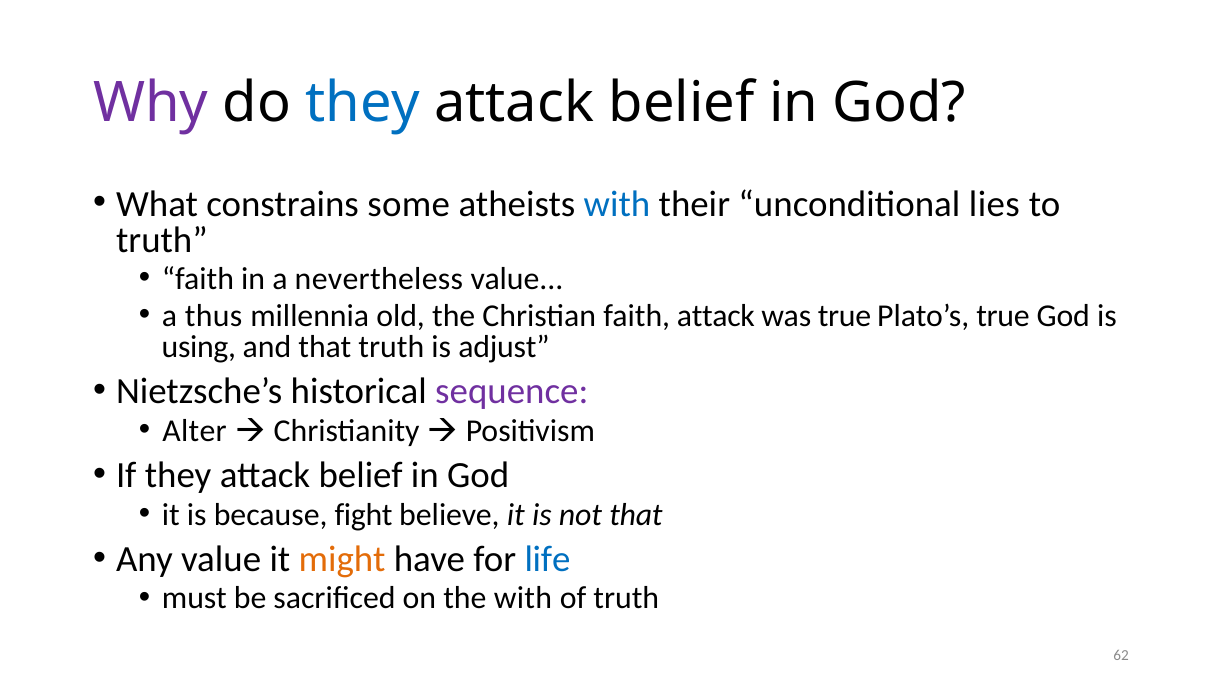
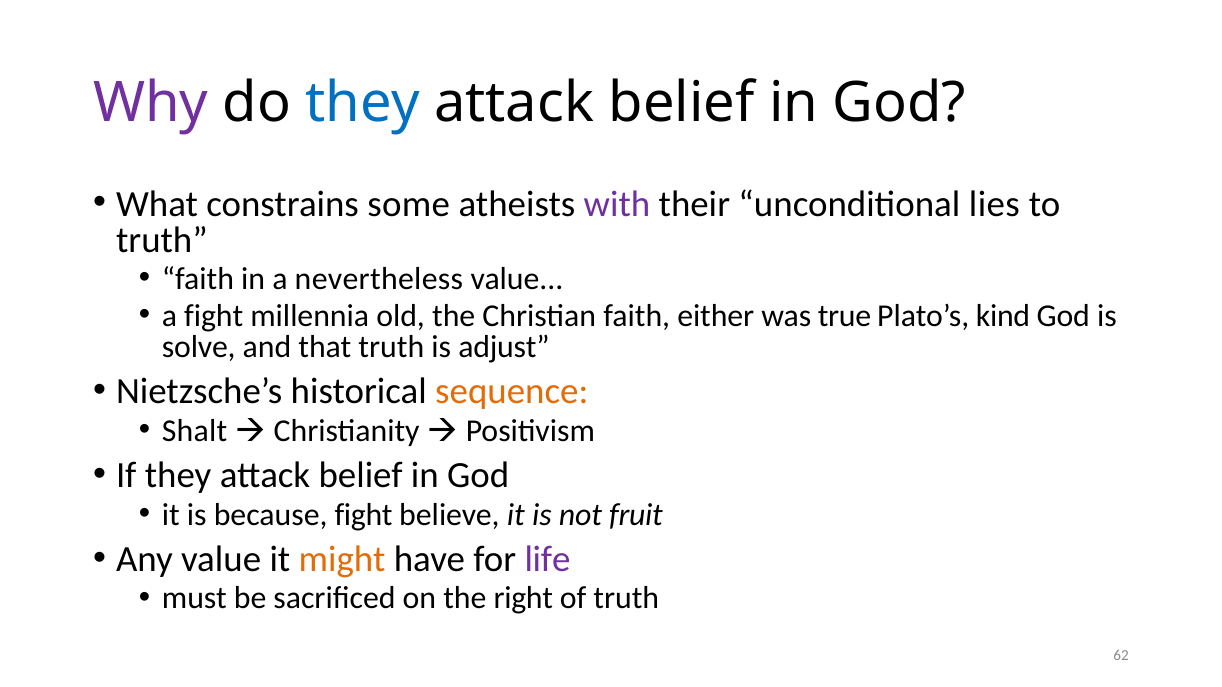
with at (617, 204) colour: blue -> purple
a thus: thus -> fight
faith attack: attack -> either
Plato’s true: true -> kind
using: using -> solve
sequence colour: purple -> orange
Alter: Alter -> Shalt
not that: that -> fruit
life colour: blue -> purple
the with: with -> right
